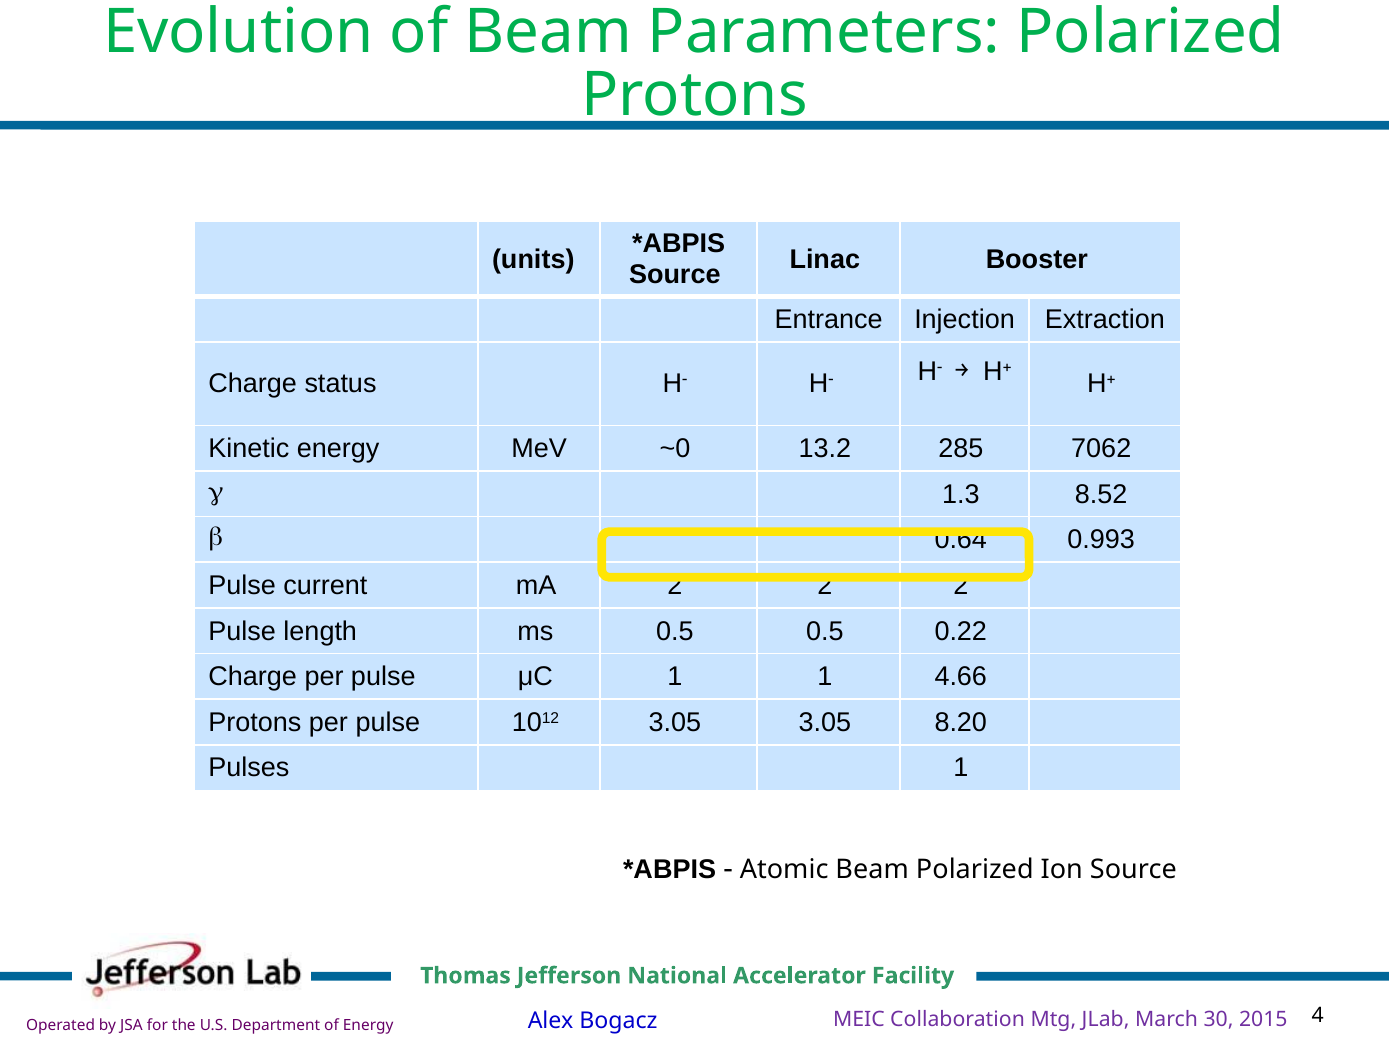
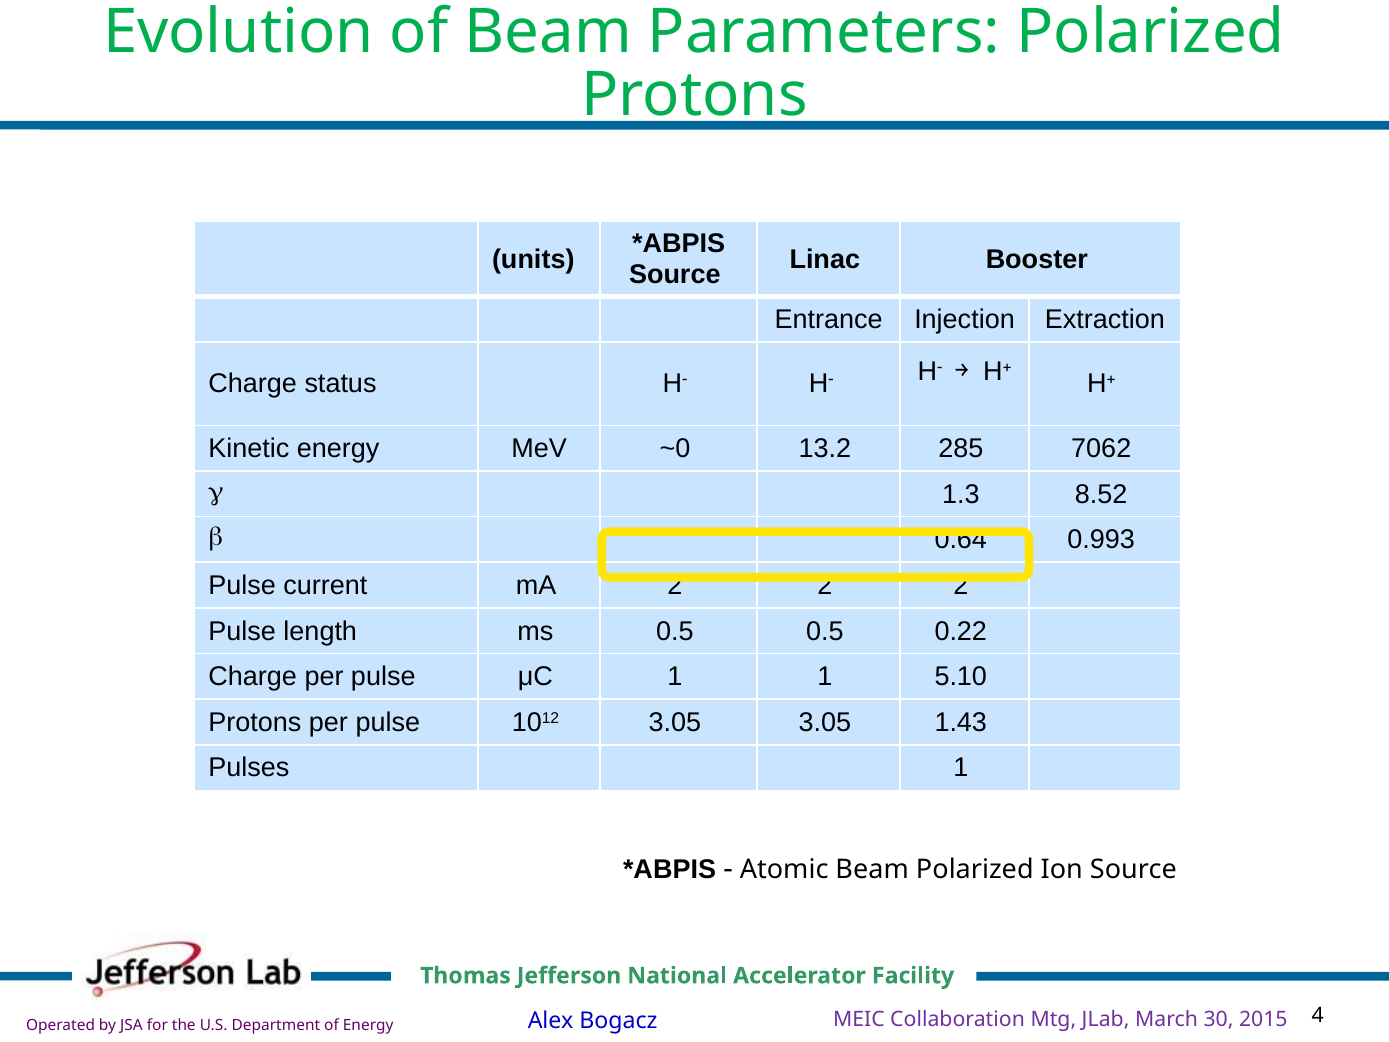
4.66: 4.66 -> 5.10
8.20: 8.20 -> 1.43
